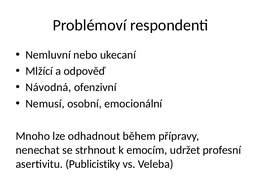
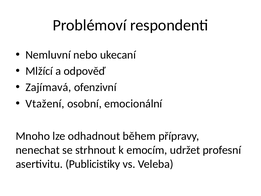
Návodná: Návodná -> Zajímavá
Nemusí: Nemusí -> Vtažení
